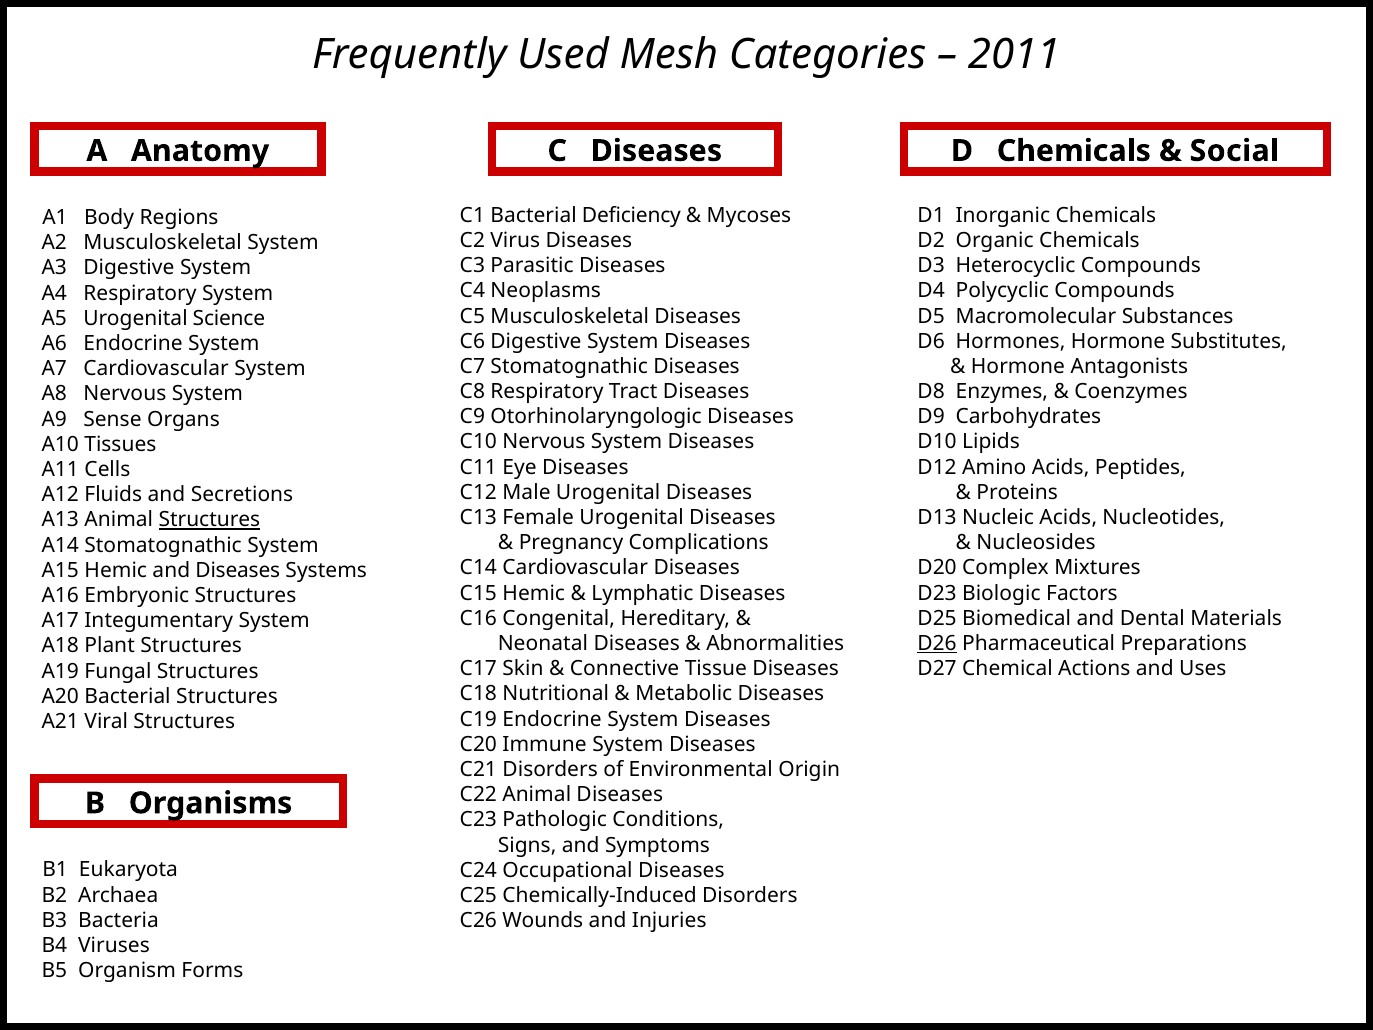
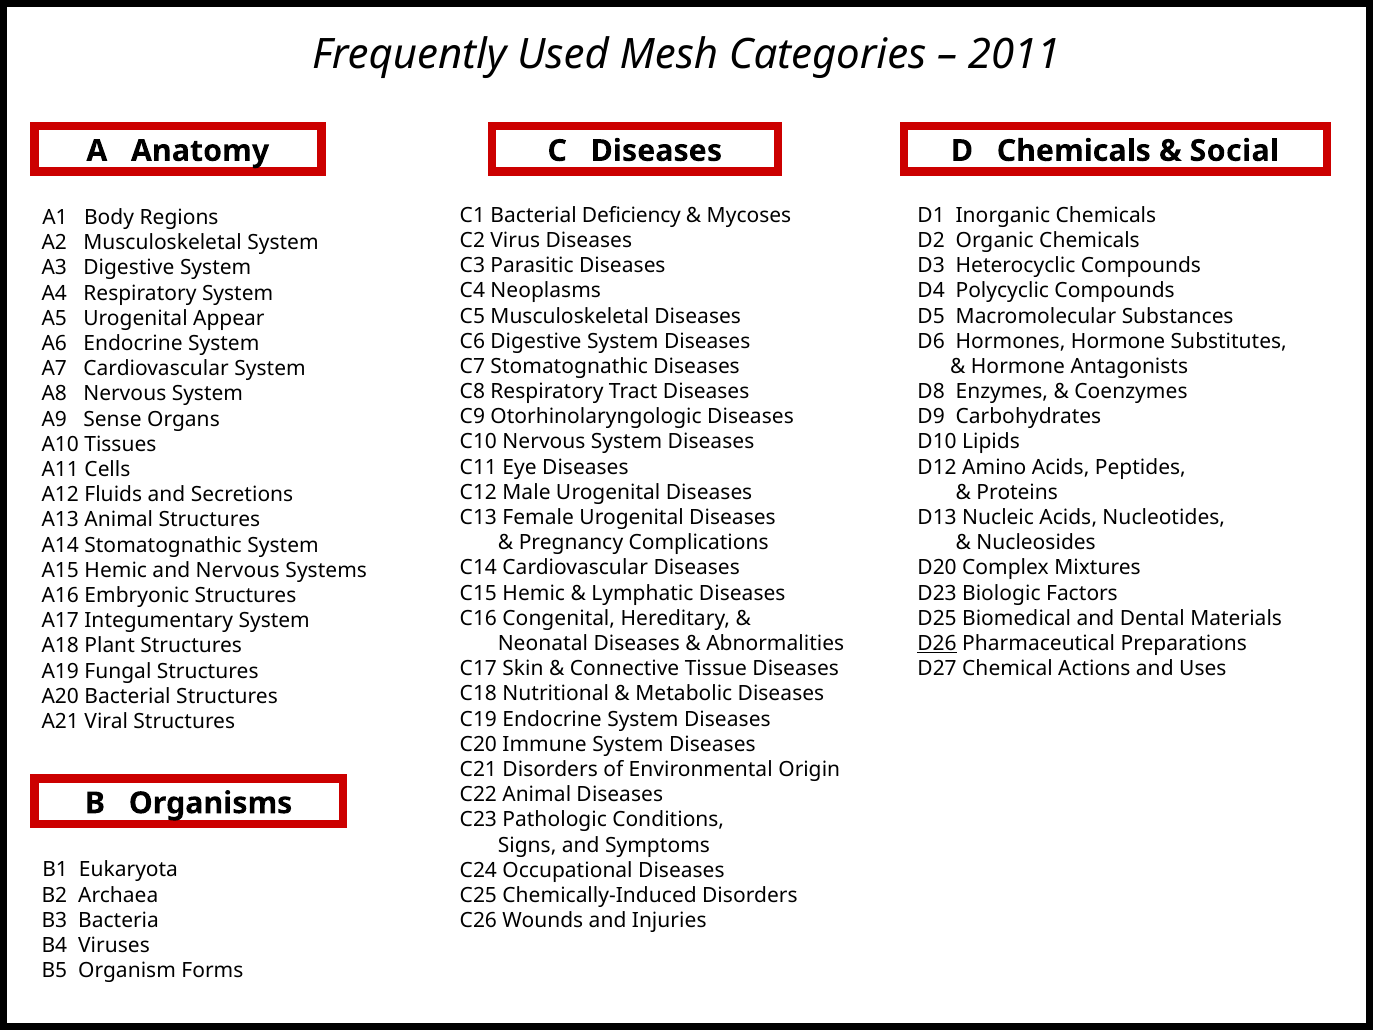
Science: Science -> Appear
Structures at (209, 520) underline: present -> none
and Diseases: Diseases -> Nervous
